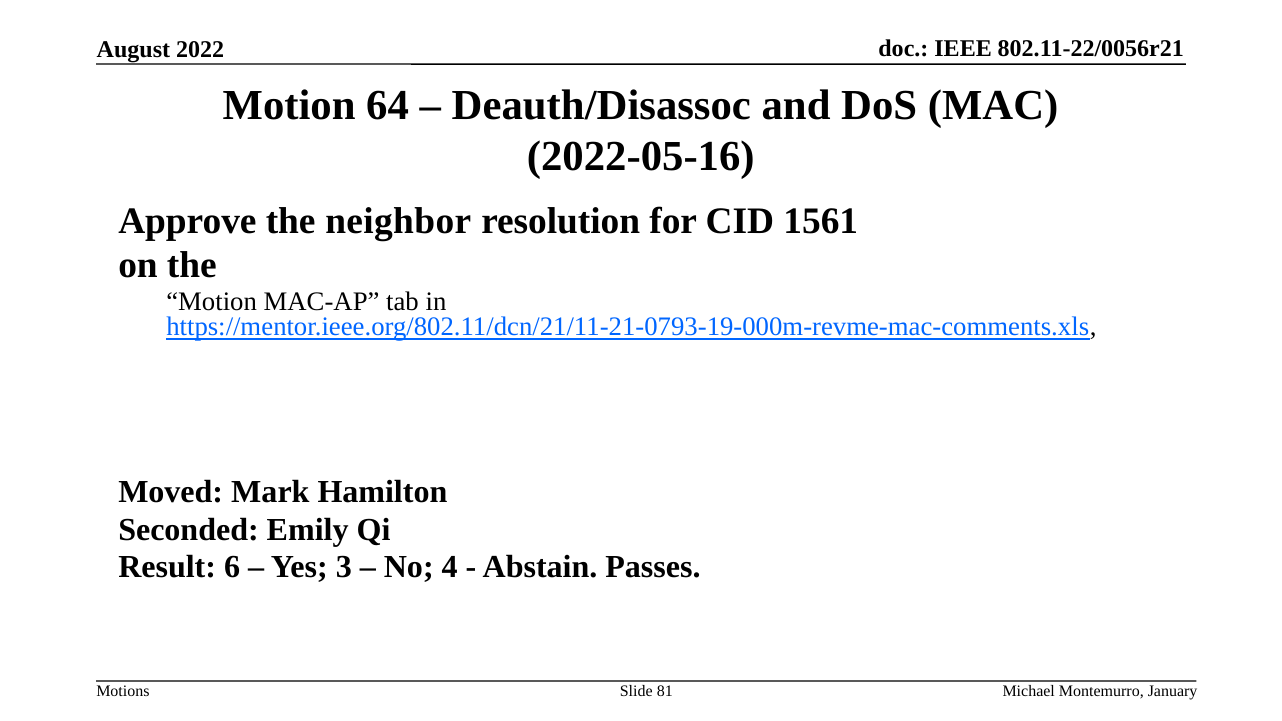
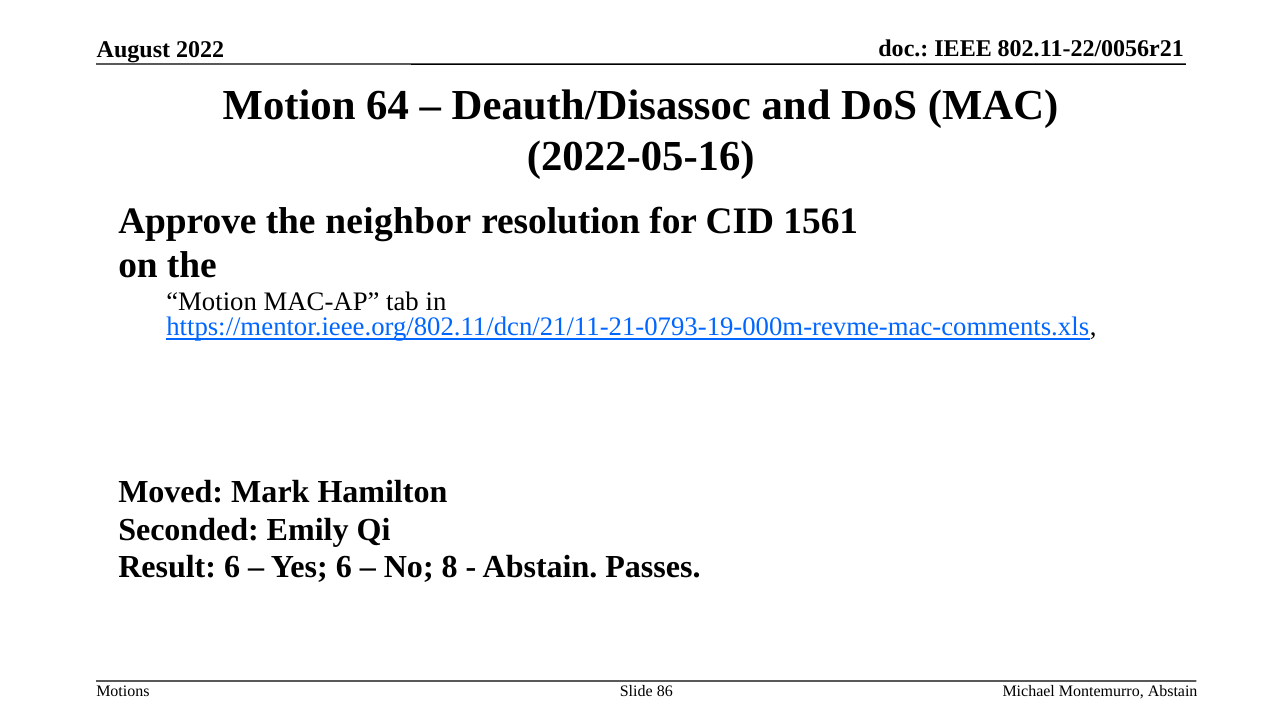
Yes 3: 3 -> 6
4: 4 -> 8
81: 81 -> 86
Montemurro January: January -> Abstain
